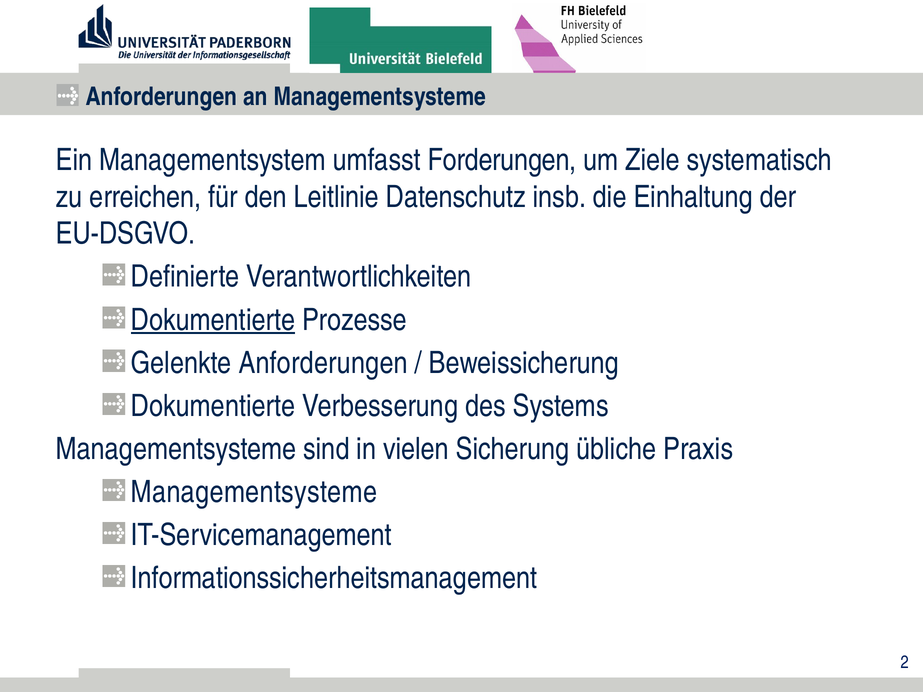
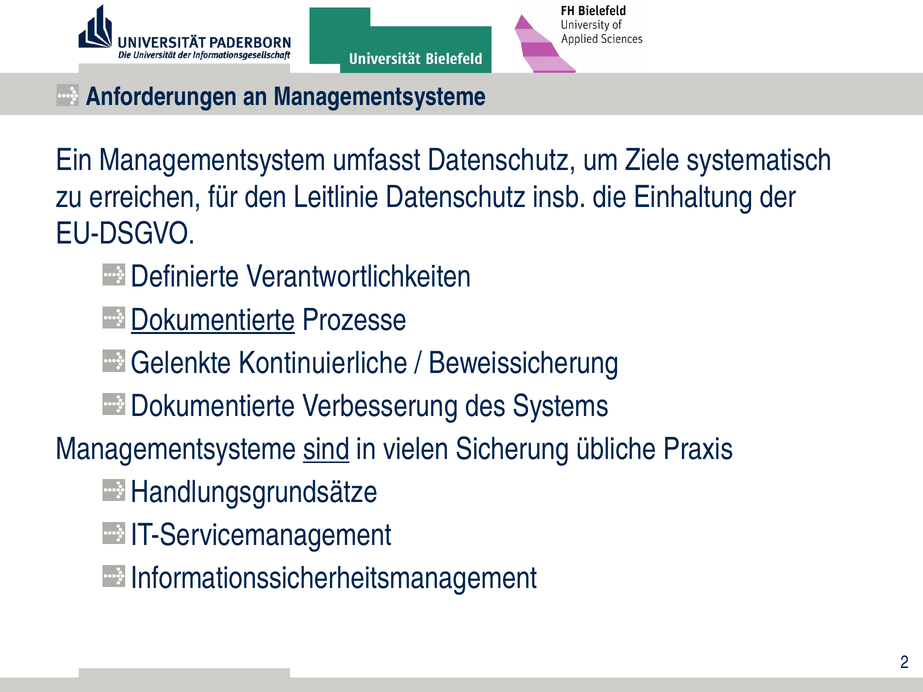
umfasst Forderungen: Forderungen -> Datenschutz
Gelenkte Anforderungen: Anforderungen -> Kontinuierliche
sind underline: none -> present
Managementsysteme at (254, 492): Managementsysteme -> Handlungsgrundsätze
